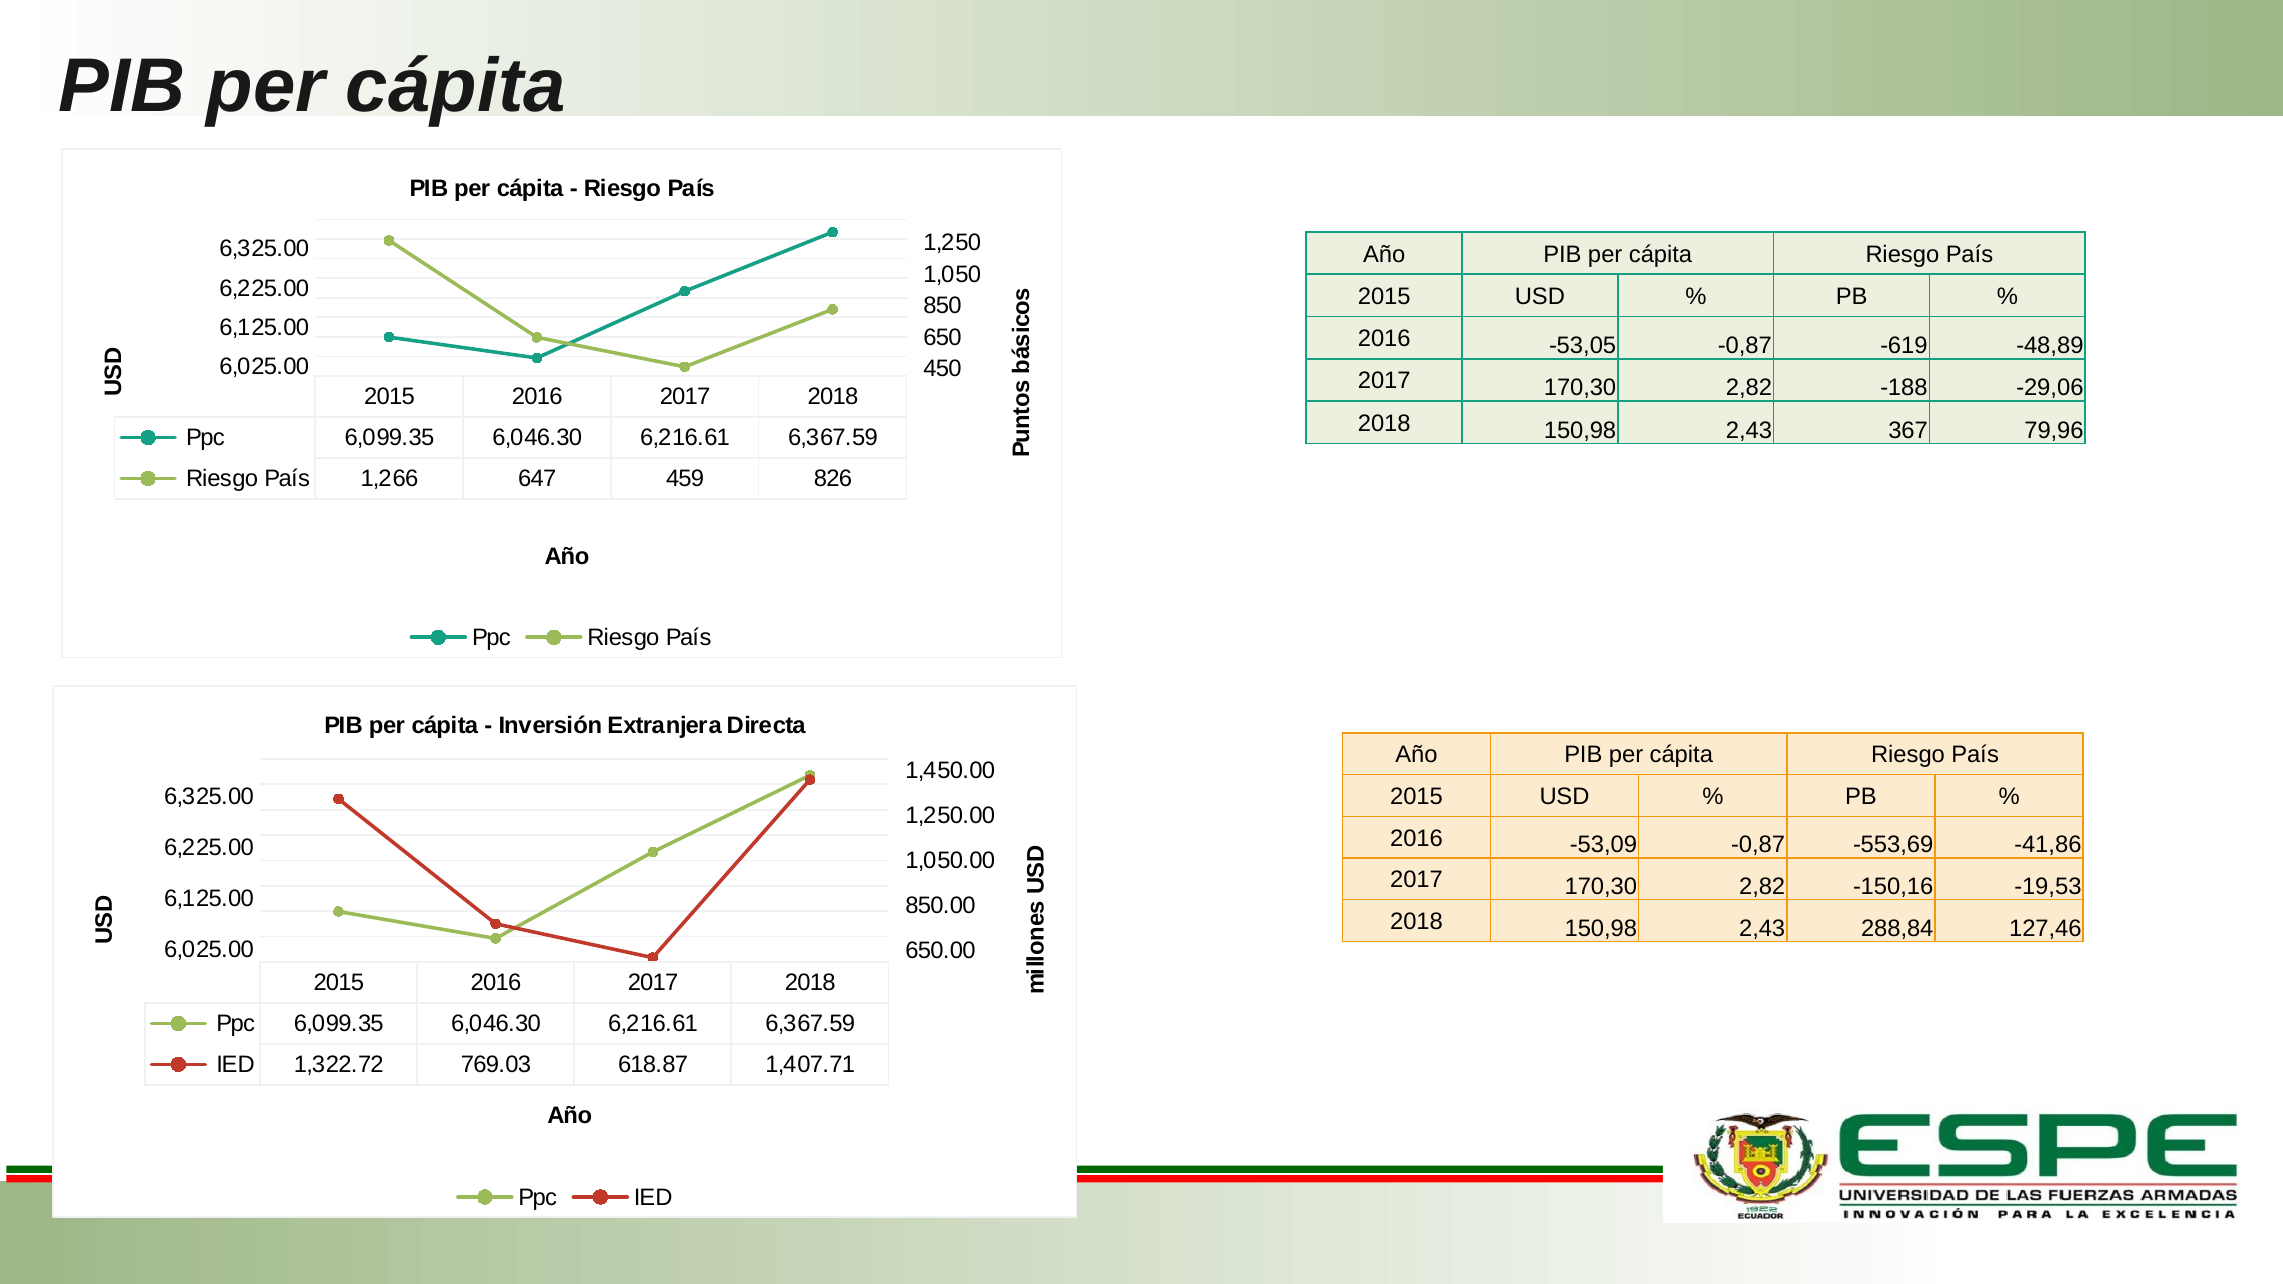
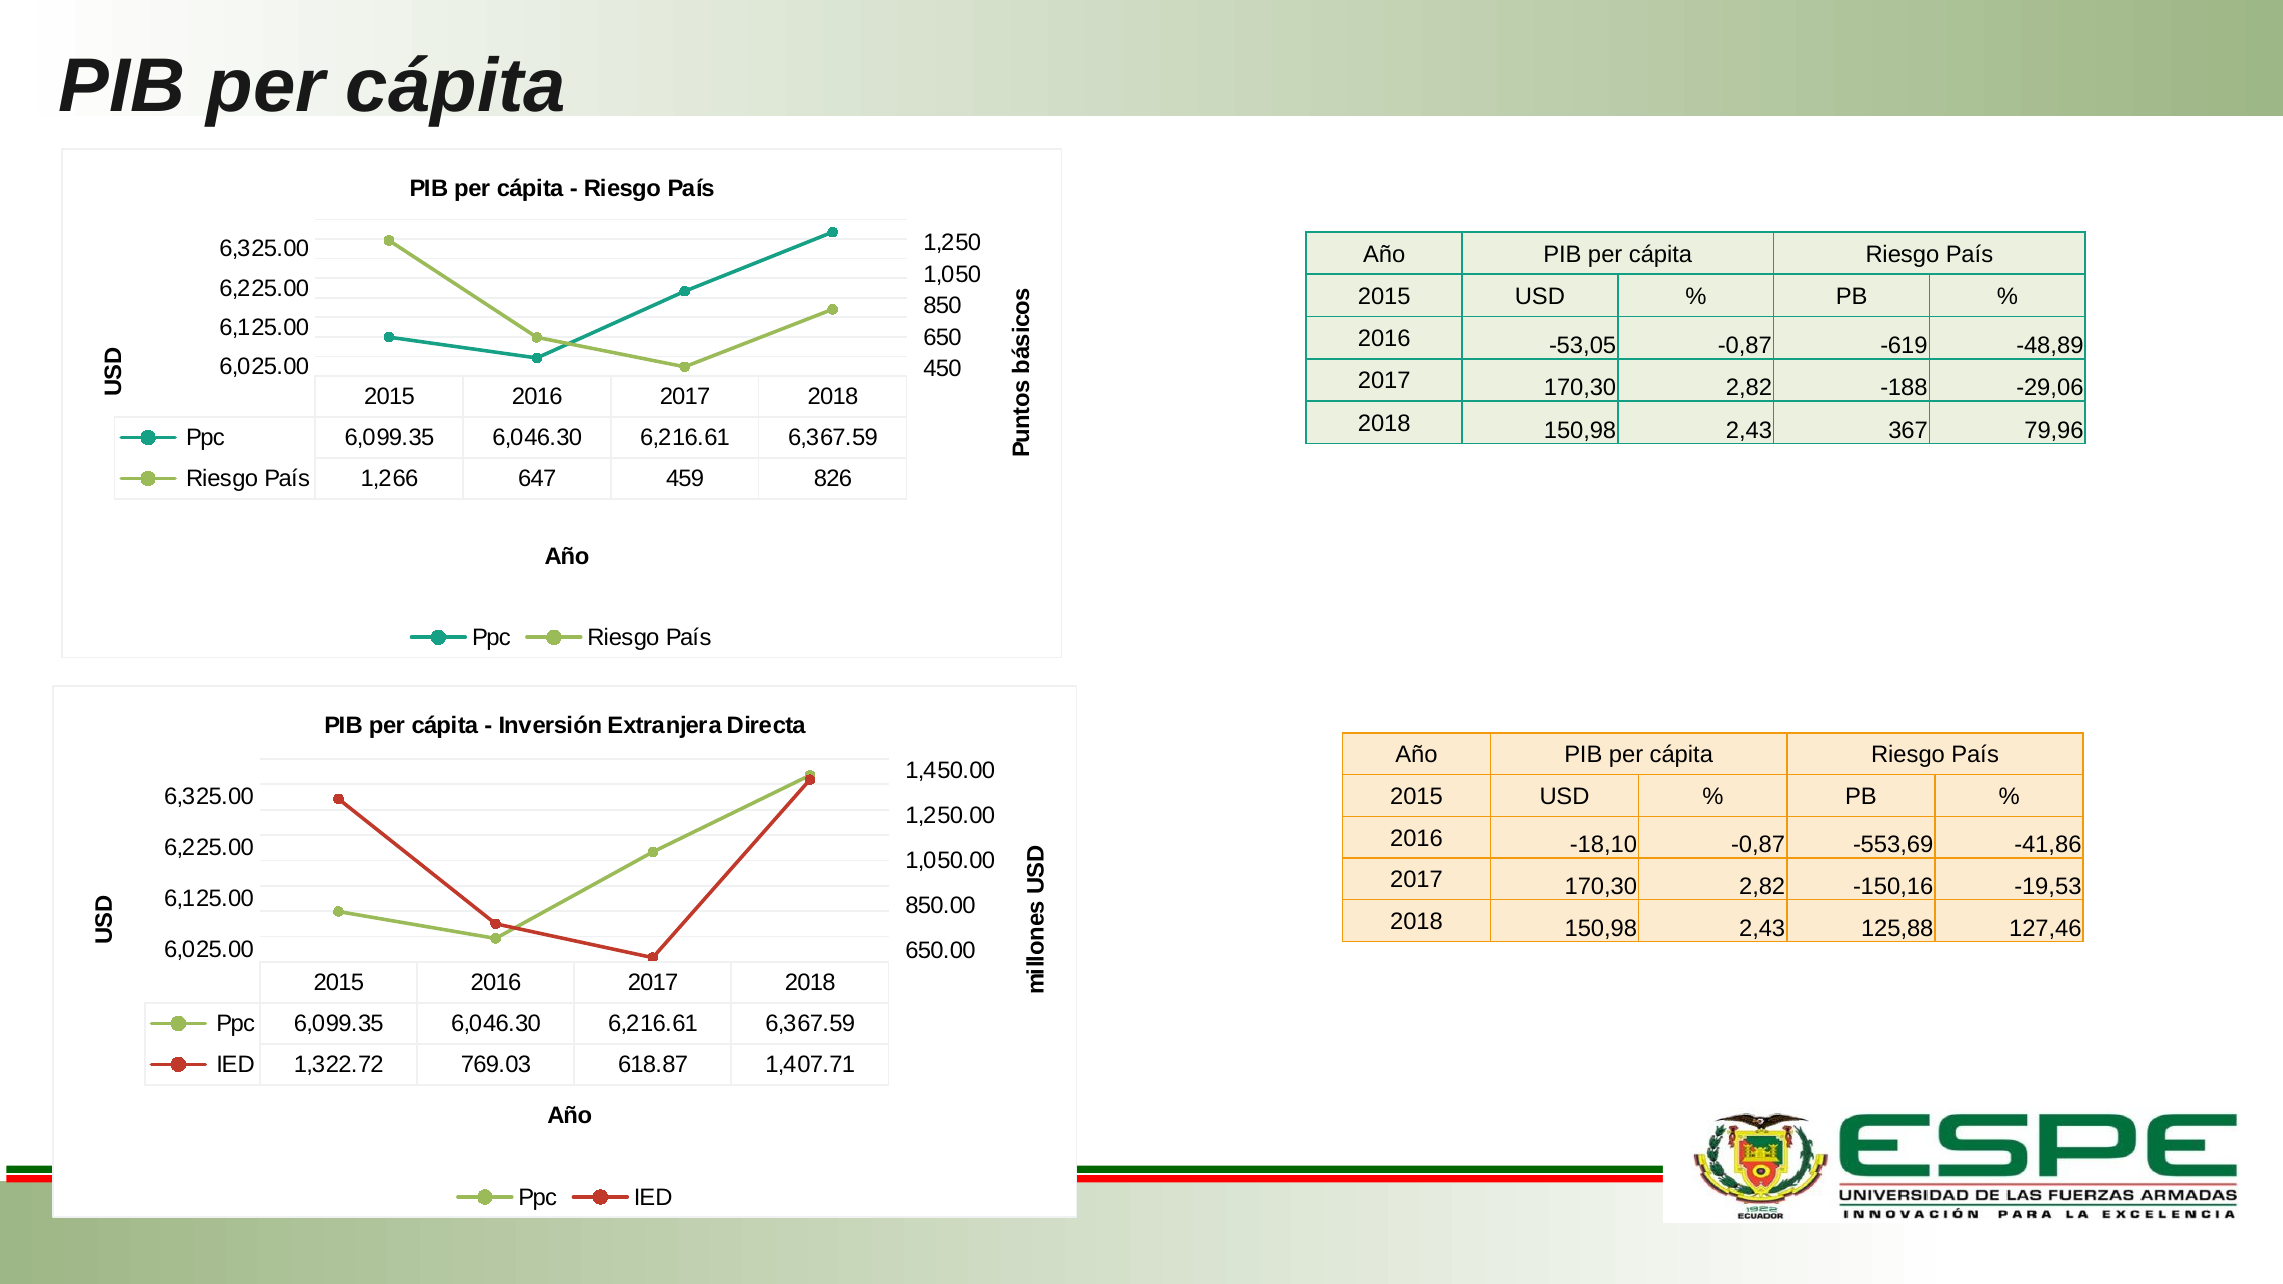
-53,09: -53,09 -> -18,10
288,84: 288,84 -> 125,88
